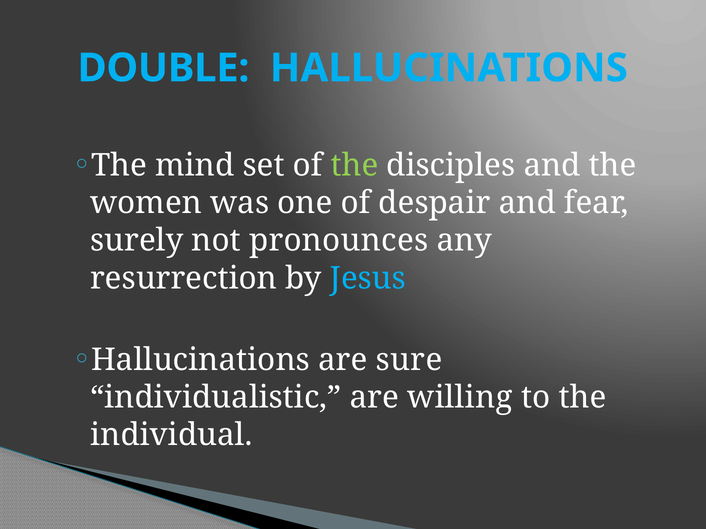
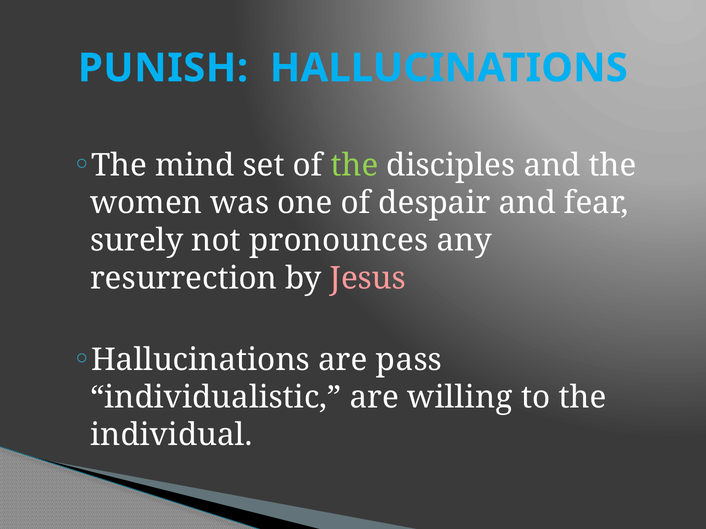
DOUBLE: DOUBLE -> PUNISH
Jesus colour: light blue -> pink
sure: sure -> pass
